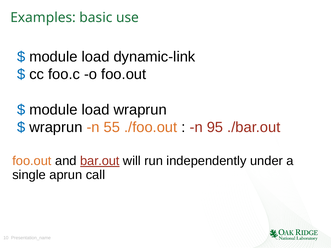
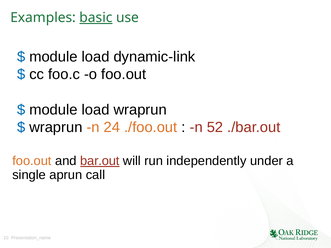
basic underline: none -> present
55: 55 -> 24
95: 95 -> 52
